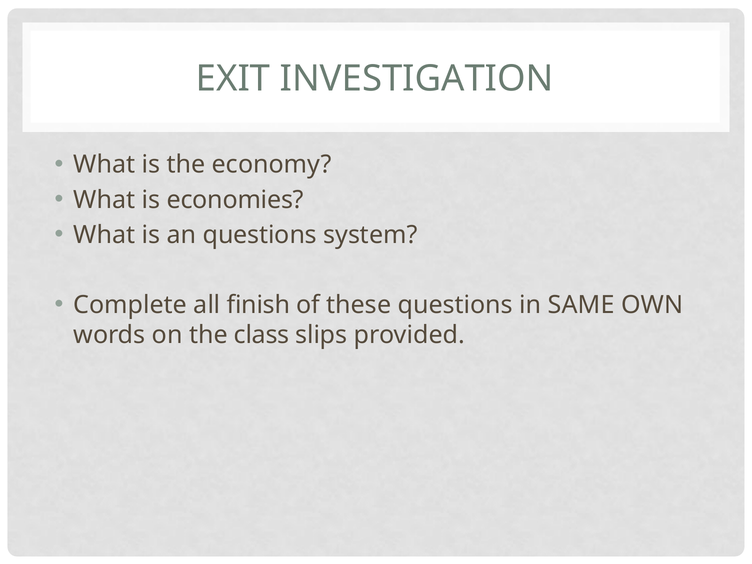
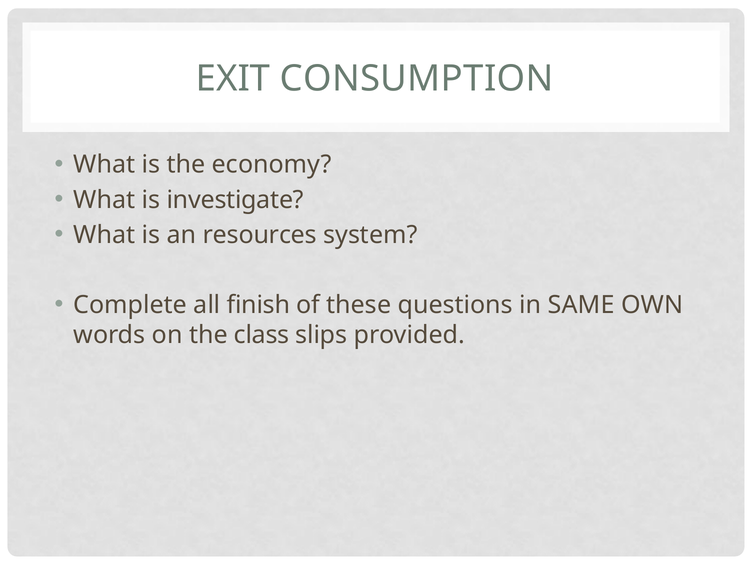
INVESTIGATION: INVESTIGATION -> CONSUMPTION
economies: economies -> investigate
an questions: questions -> resources
